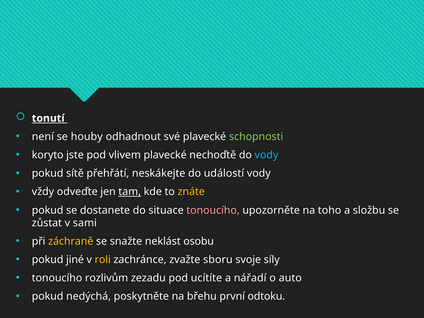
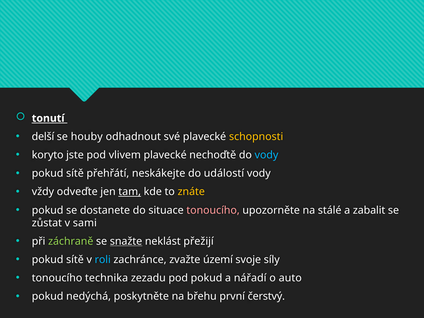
není: není -> delší
schopnosti colour: light green -> yellow
toho: toho -> stálé
složbu: složbu -> zabalit
záchraně colour: yellow -> light green
snažte underline: none -> present
osobu: osobu -> přežijí
jiné at (75, 260): jiné -> sítě
roli colour: yellow -> light blue
sboru: sboru -> území
rozlivům: rozlivům -> technika
pod ucítíte: ucítíte -> pokud
odtoku: odtoku -> čerstvý
